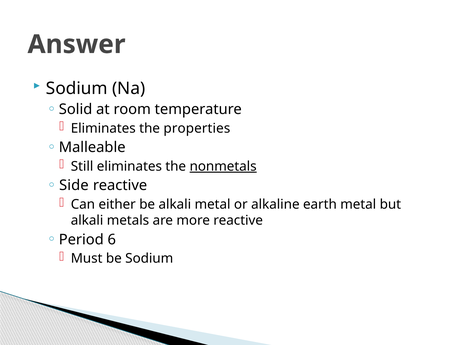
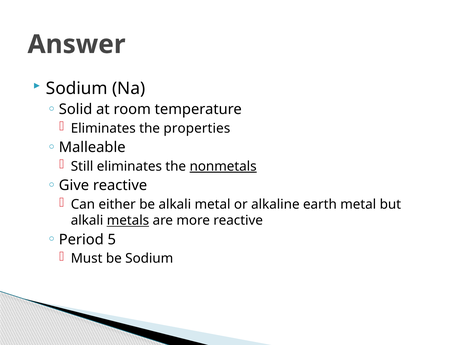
Side: Side -> Give
metals underline: none -> present
6: 6 -> 5
